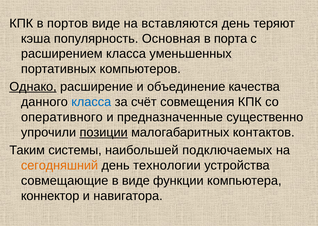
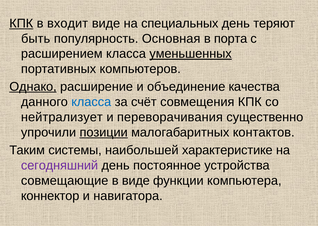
КПК at (21, 23) underline: none -> present
портов: портов -> входит
вставляются: вставляются -> специальных
кэша: кэша -> быть
уменьшенных underline: none -> present
оперативного: оперативного -> нейтрализует
предназначенные: предназначенные -> переворачивания
подключаемых: подключаемых -> характеристике
сегодняшний colour: orange -> purple
технологии: технологии -> постоянное
